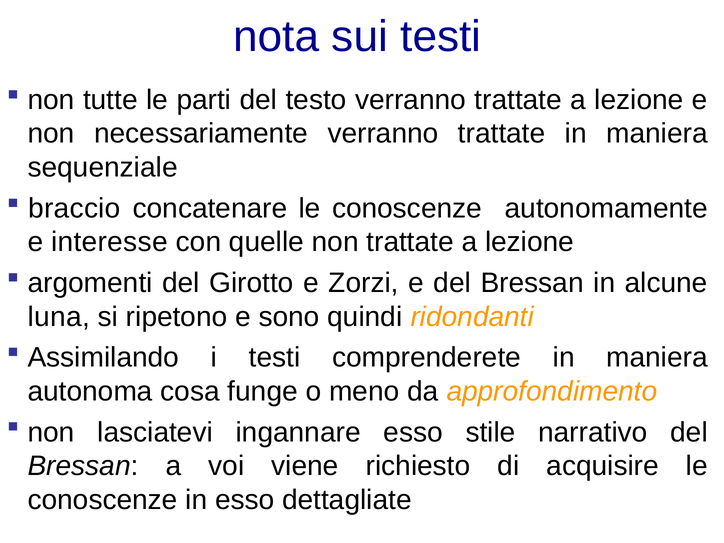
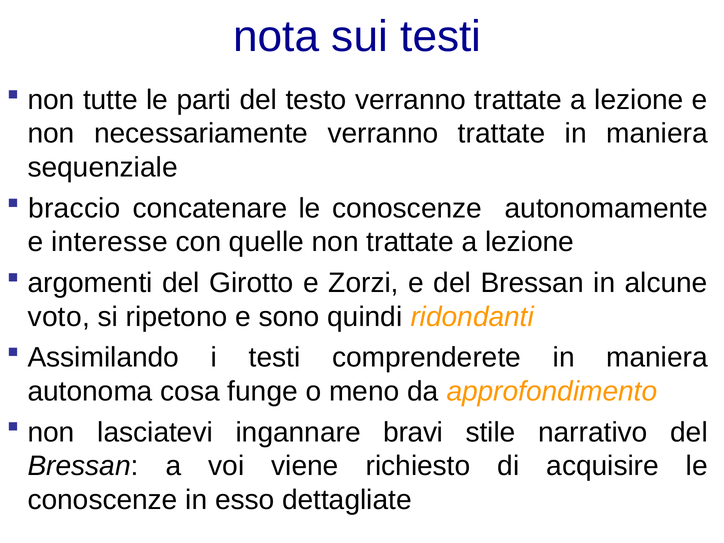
luna: luna -> voto
ingannare esso: esso -> bravi
